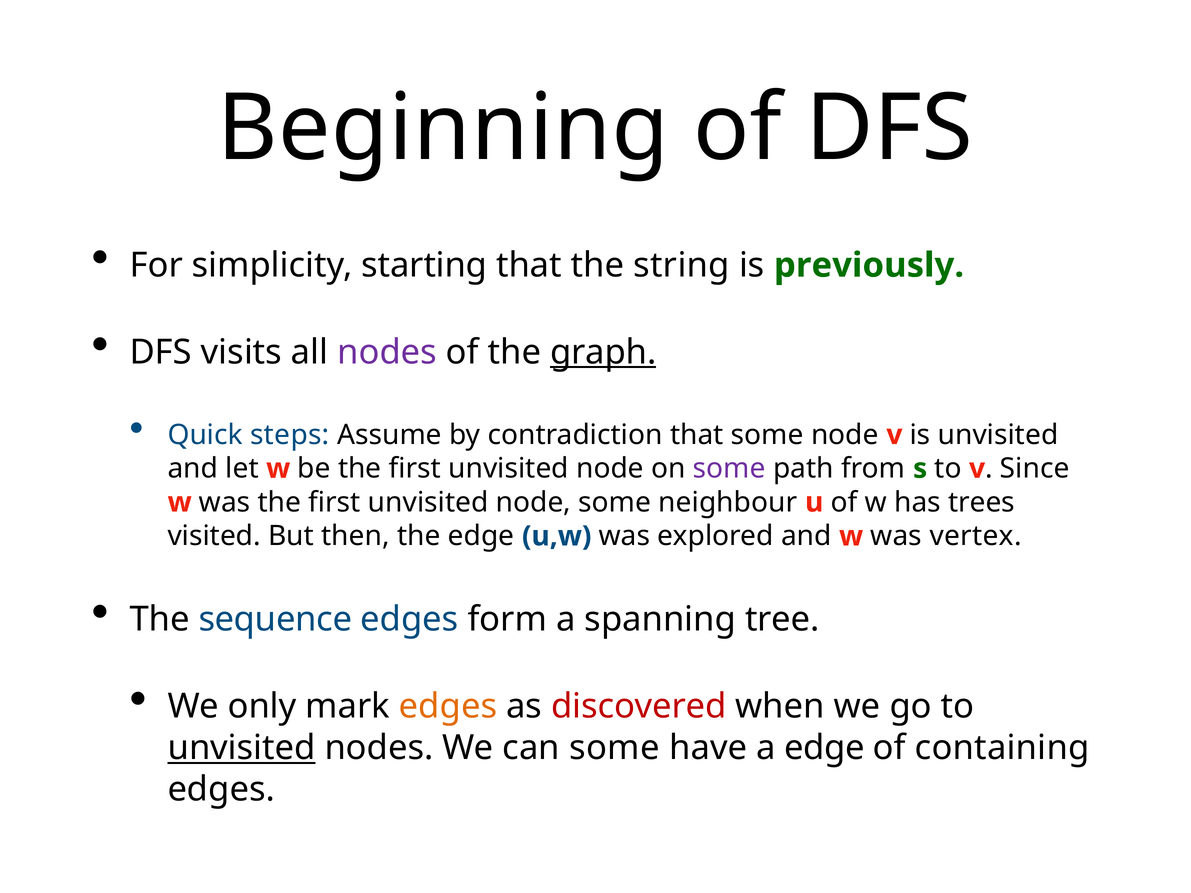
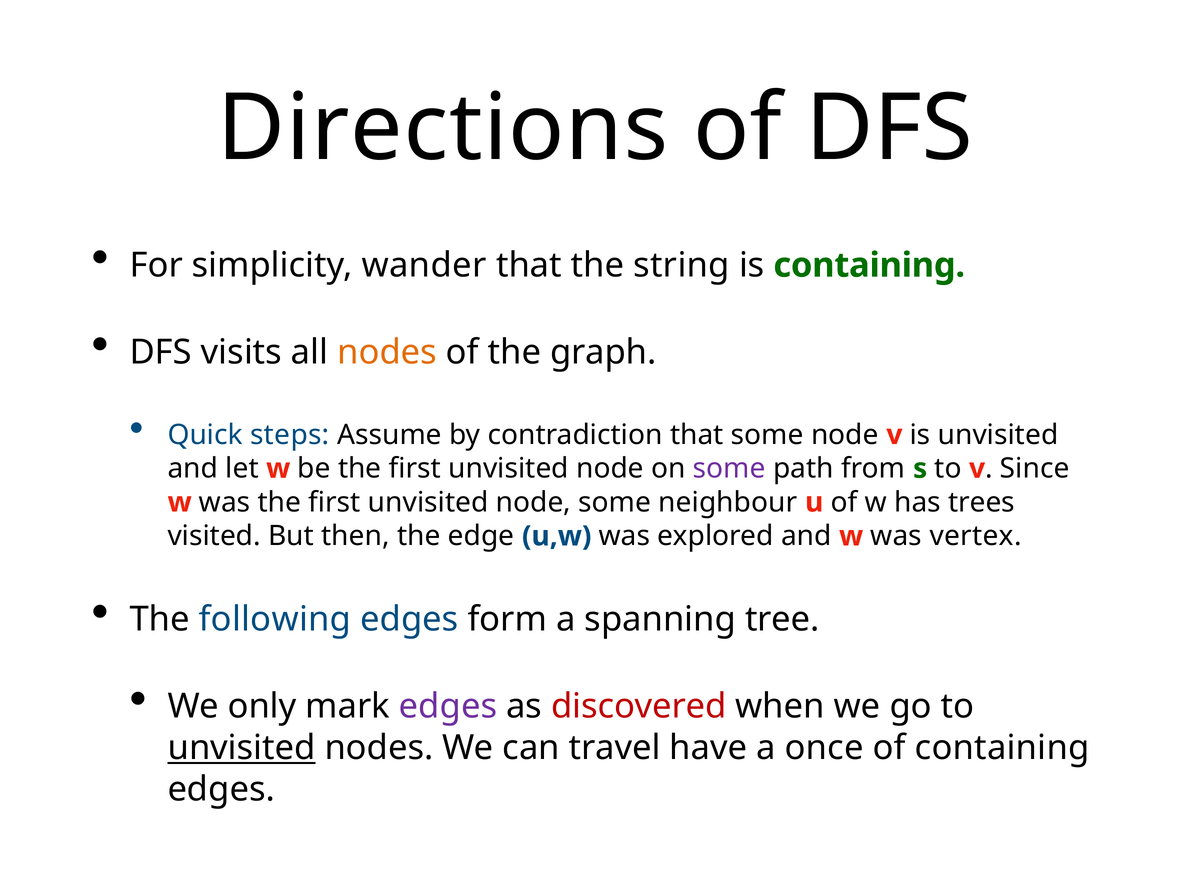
Beginning: Beginning -> Directions
starting: starting -> wander
is previously: previously -> containing
nodes at (387, 352) colour: purple -> orange
graph underline: present -> none
sequence: sequence -> following
edges at (448, 707) colour: orange -> purple
can some: some -> travel
a edge: edge -> once
